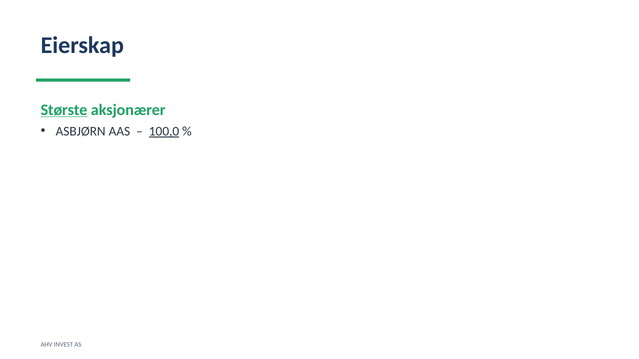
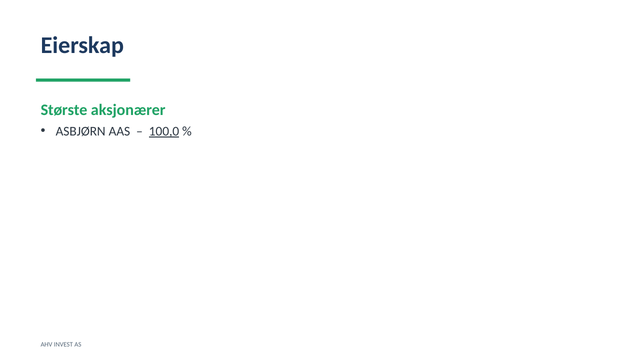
Største underline: present -> none
